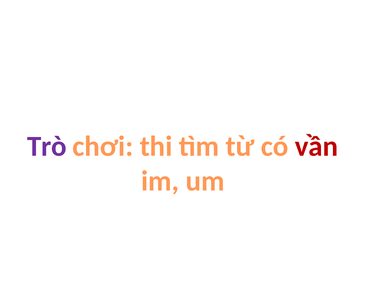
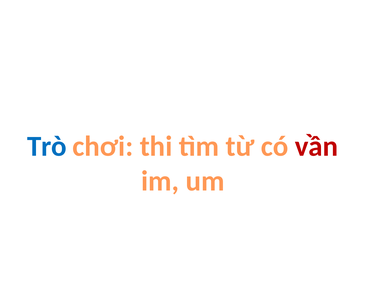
Trò colour: purple -> blue
